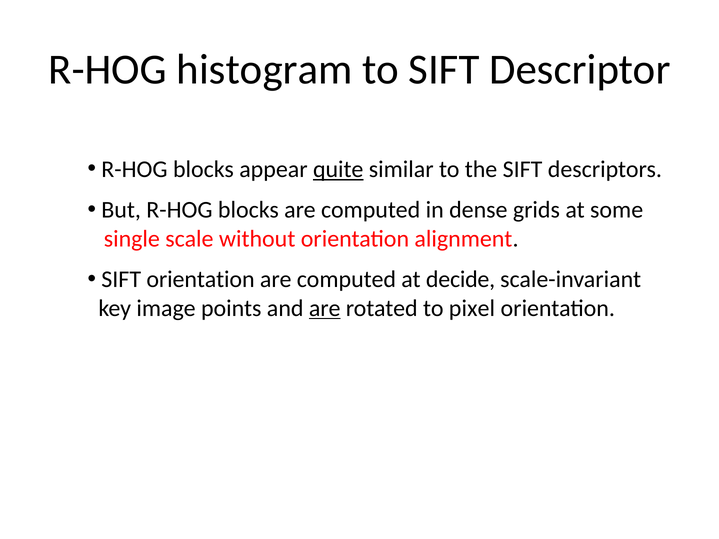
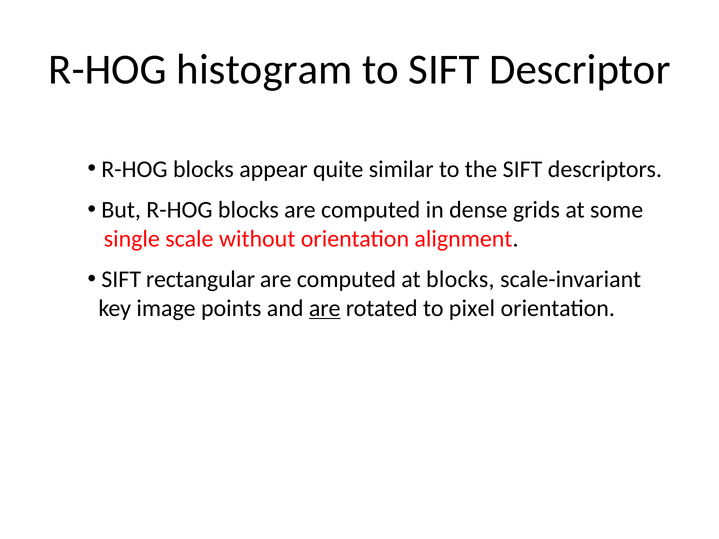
quite underline: present -> none
SIFT orientation: orientation -> rectangular
at decide: decide -> blocks
